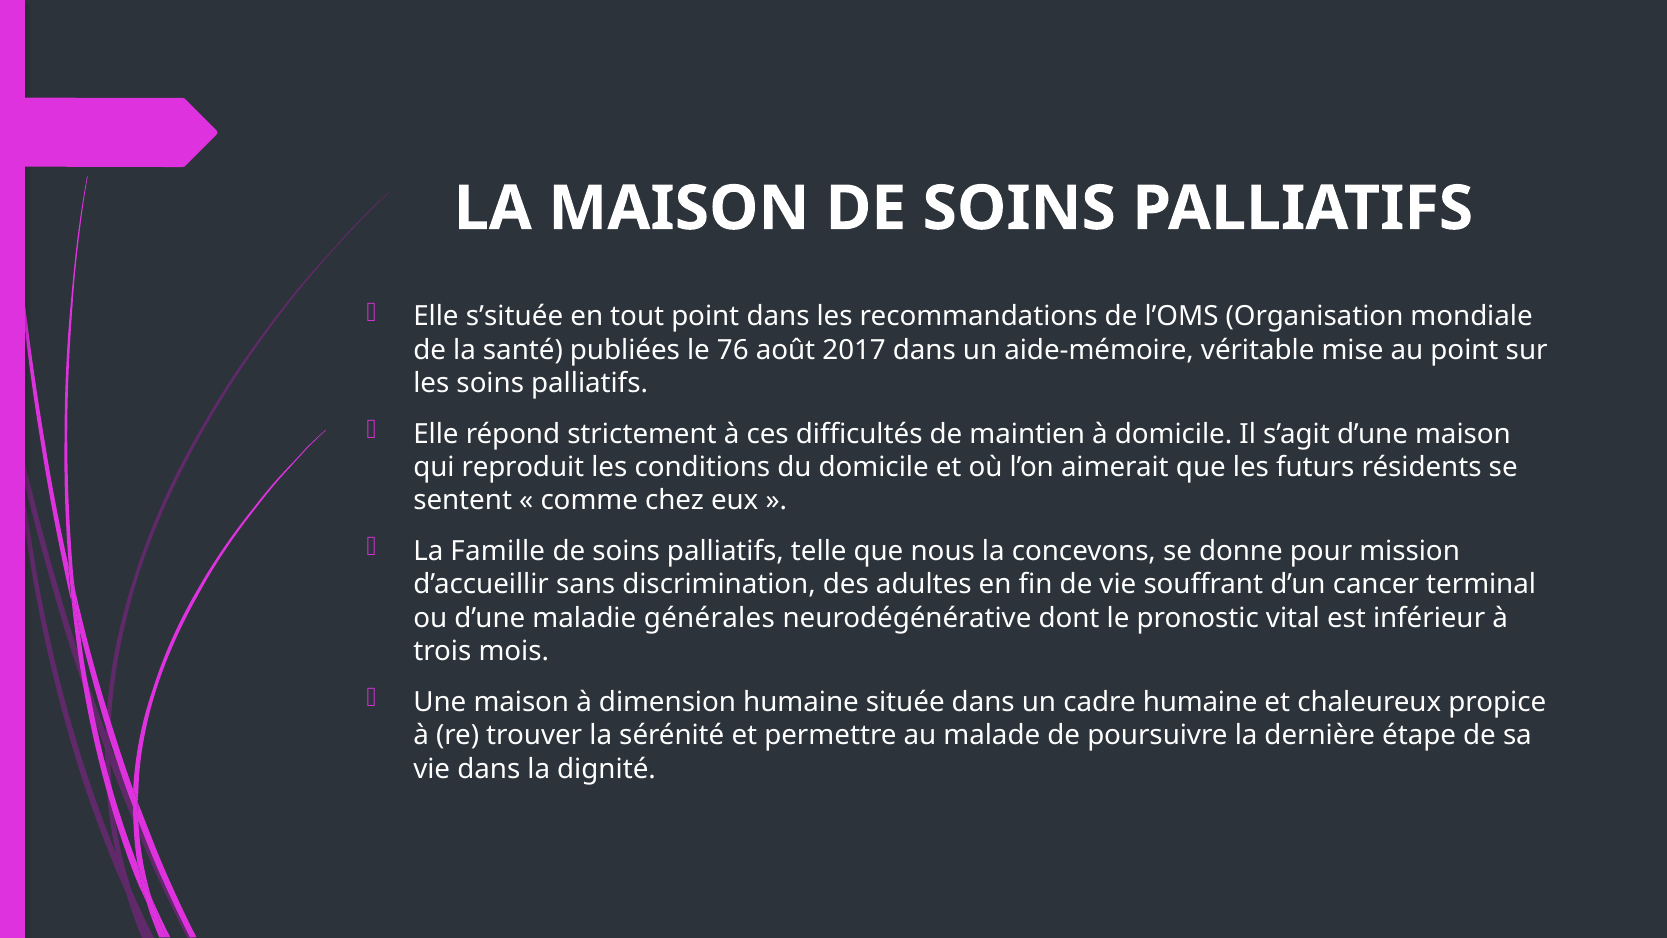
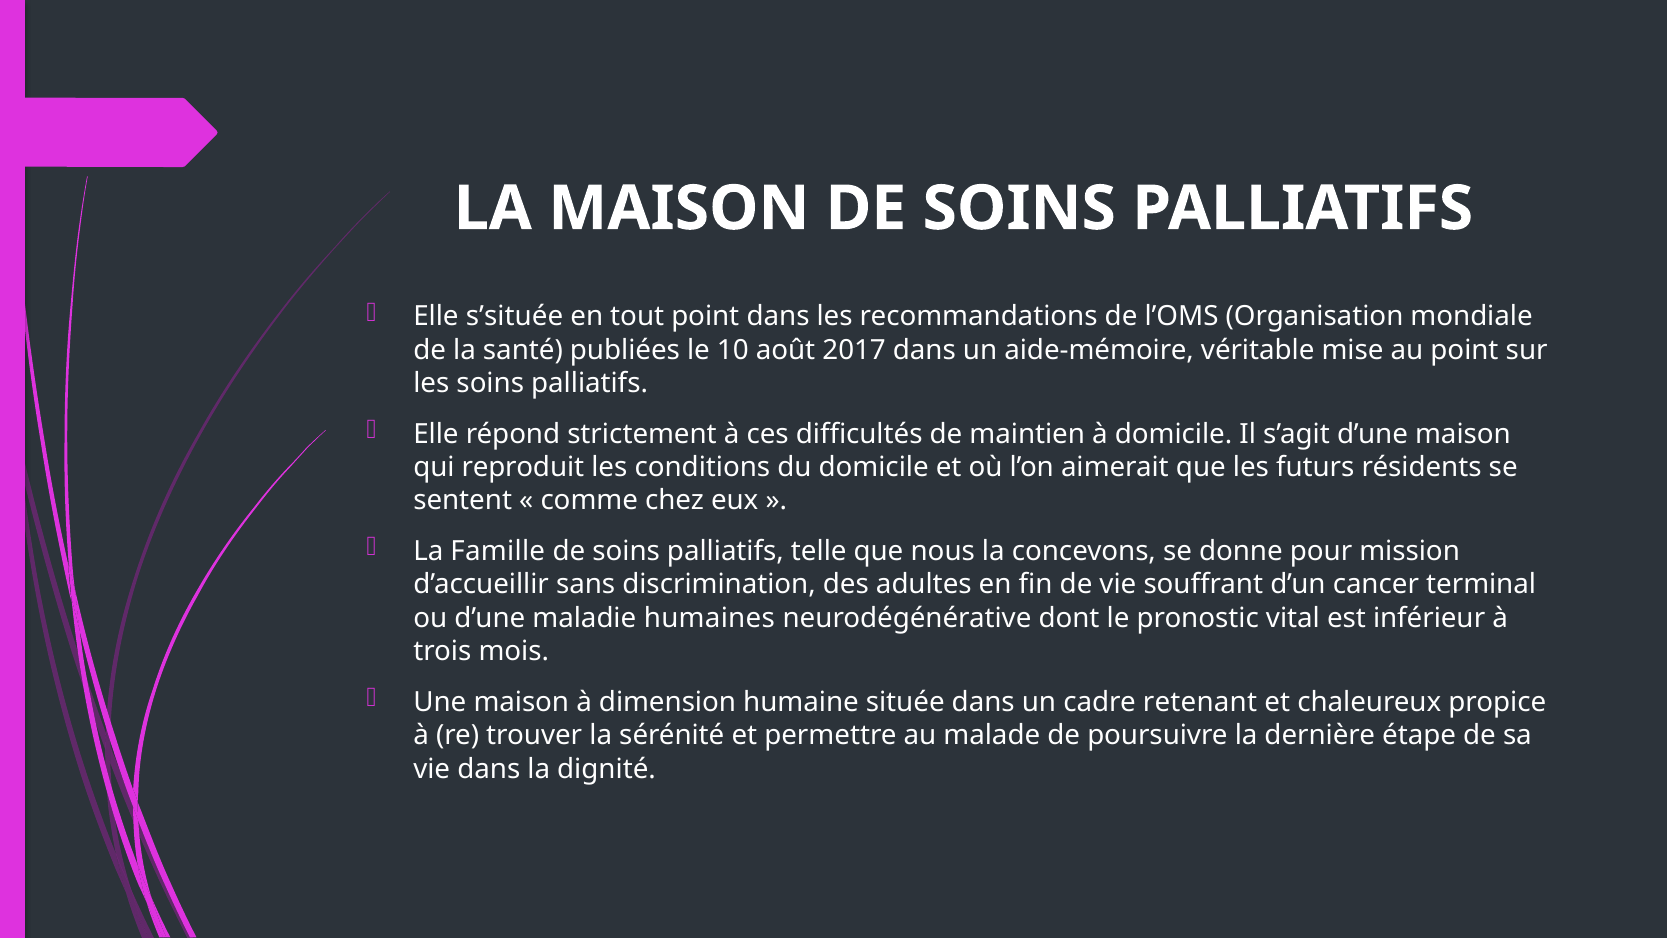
76: 76 -> 10
générales: générales -> humaines
cadre humaine: humaine -> retenant
